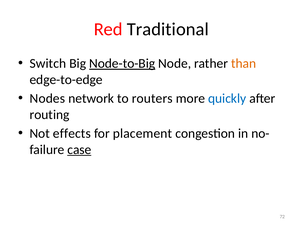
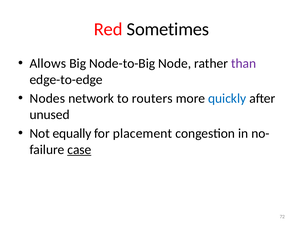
Traditional: Traditional -> Sometimes
Switch: Switch -> Allows
Node-to-Big underline: present -> none
than colour: orange -> purple
routing: routing -> unused
effects: effects -> equally
